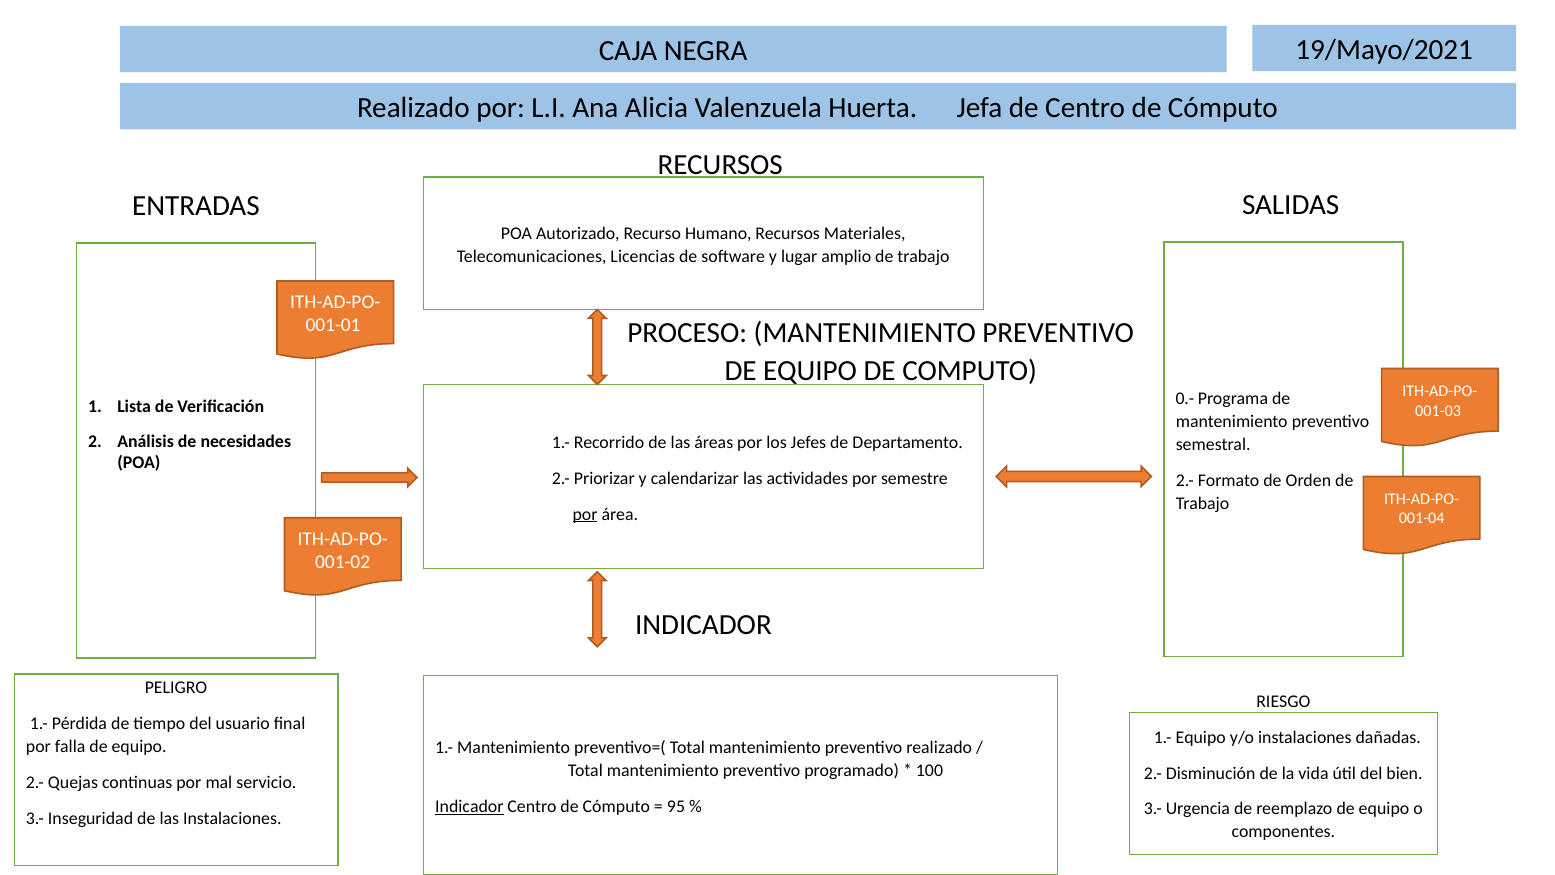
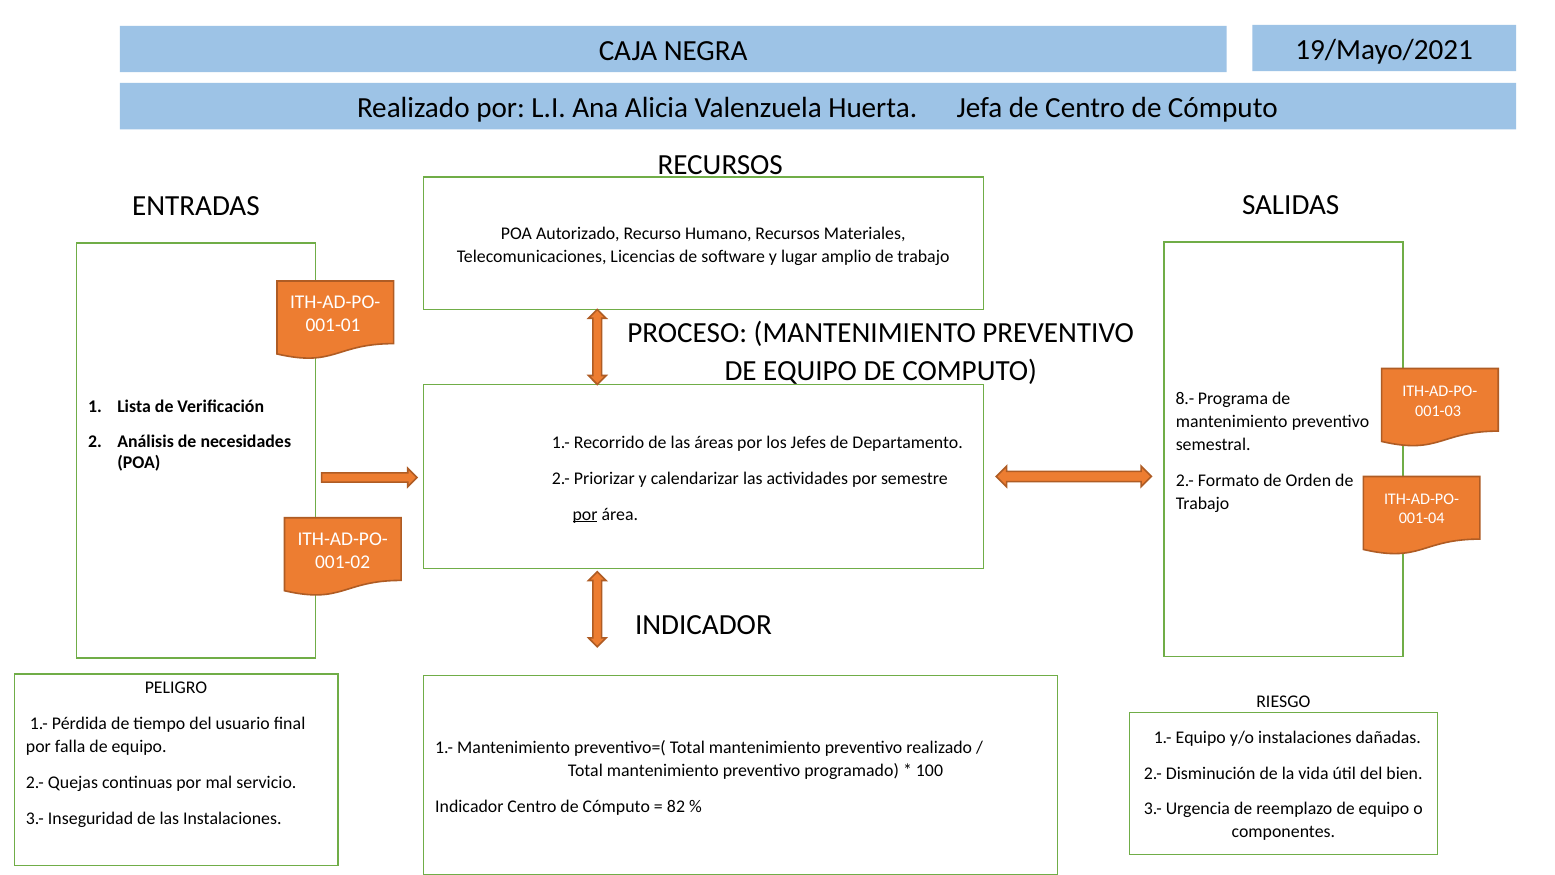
0.-: 0.- -> 8.-
Indicador at (469, 806) underline: present -> none
95: 95 -> 82
